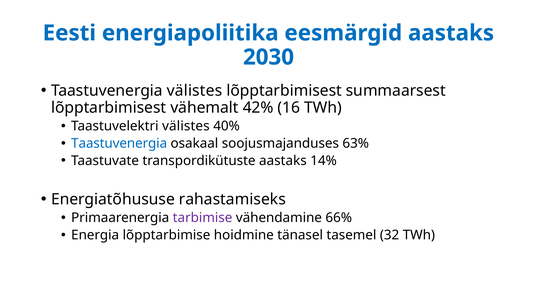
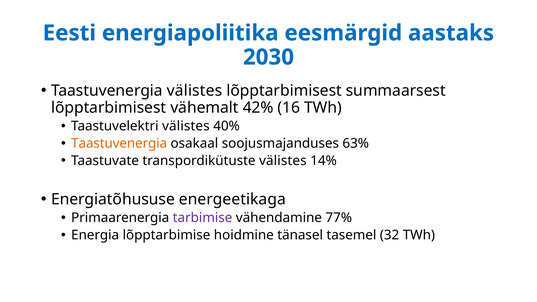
Taastuvenergia at (119, 144) colour: blue -> orange
transpordikütuste aastaks: aastaks -> välistes
rahastamiseks: rahastamiseks -> energeetikaga
66%: 66% -> 77%
